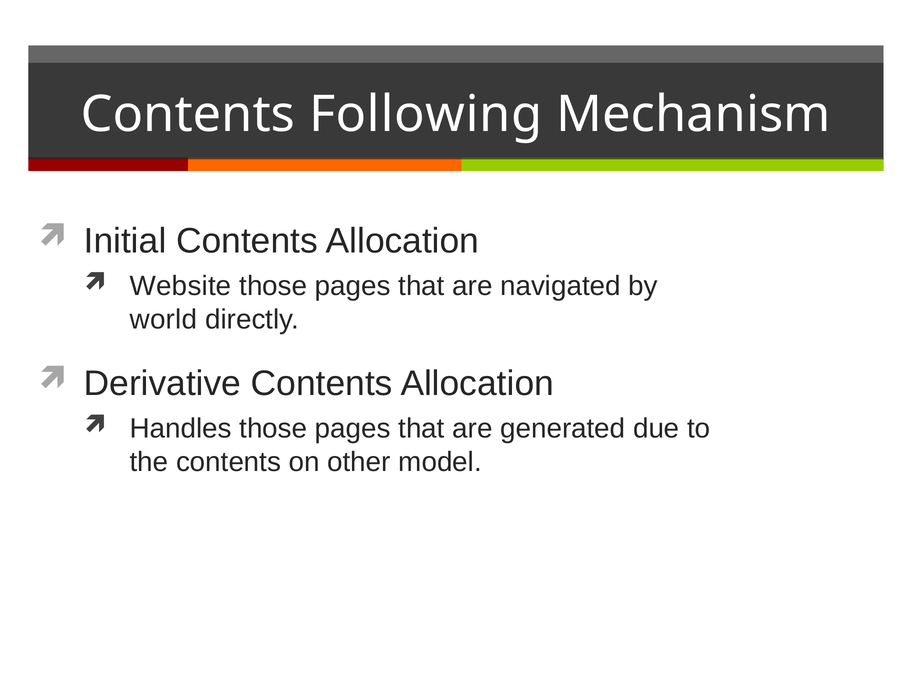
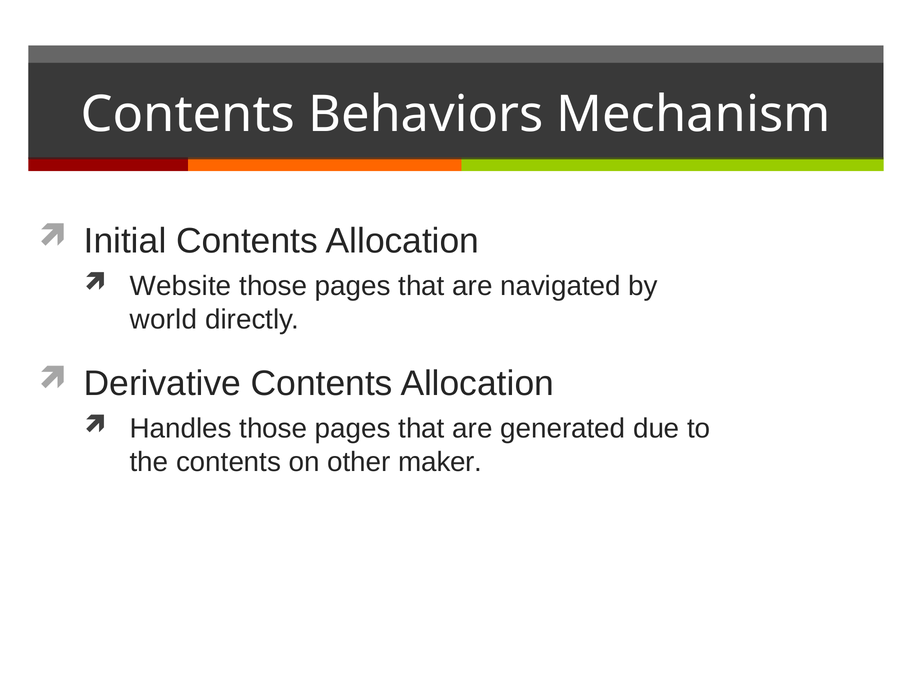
Following: Following -> Behaviors
model: model -> maker
